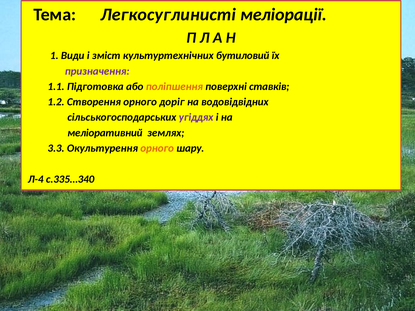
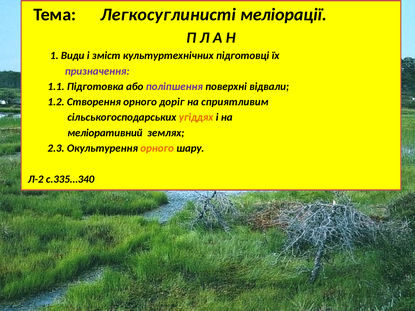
бутиловий: бутиловий -> підготовці
поліпшення colour: orange -> purple
ставків: ставків -> відвали
водовідвідних: водовідвідних -> сприятливим
угіддях colour: purple -> orange
3.3: 3.3 -> 2.3
Л-4: Л-4 -> Л-2
